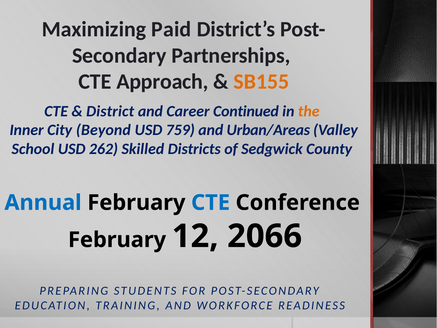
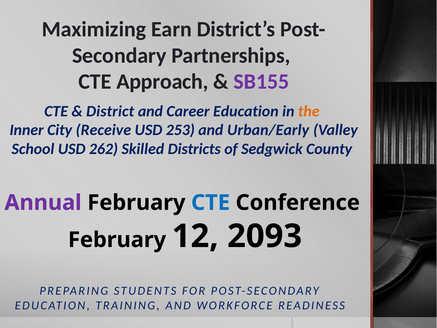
Paid: Paid -> Earn
SB155 colour: orange -> purple
Career Continued: Continued -> Education
Beyond: Beyond -> Receive
759: 759 -> 253
Urban/Areas: Urban/Areas -> Urban/Early
Annual colour: blue -> purple
2066: 2066 -> 2093
